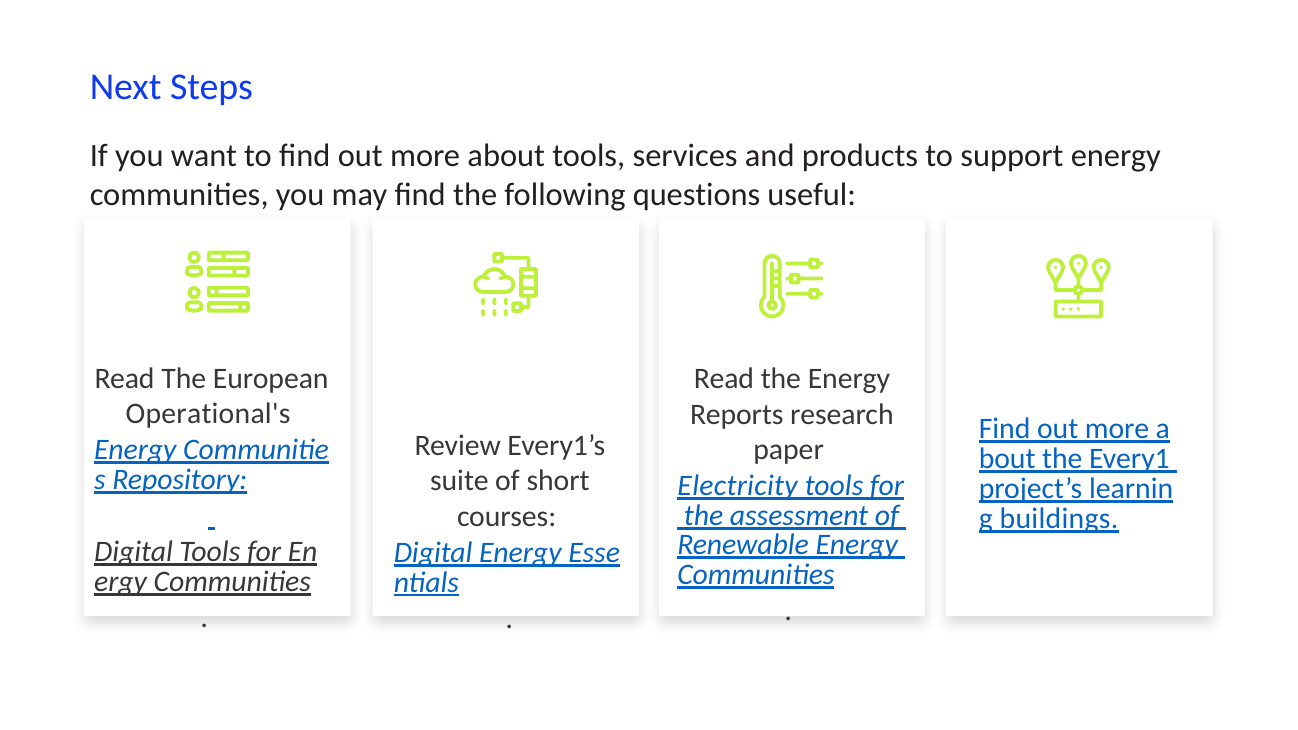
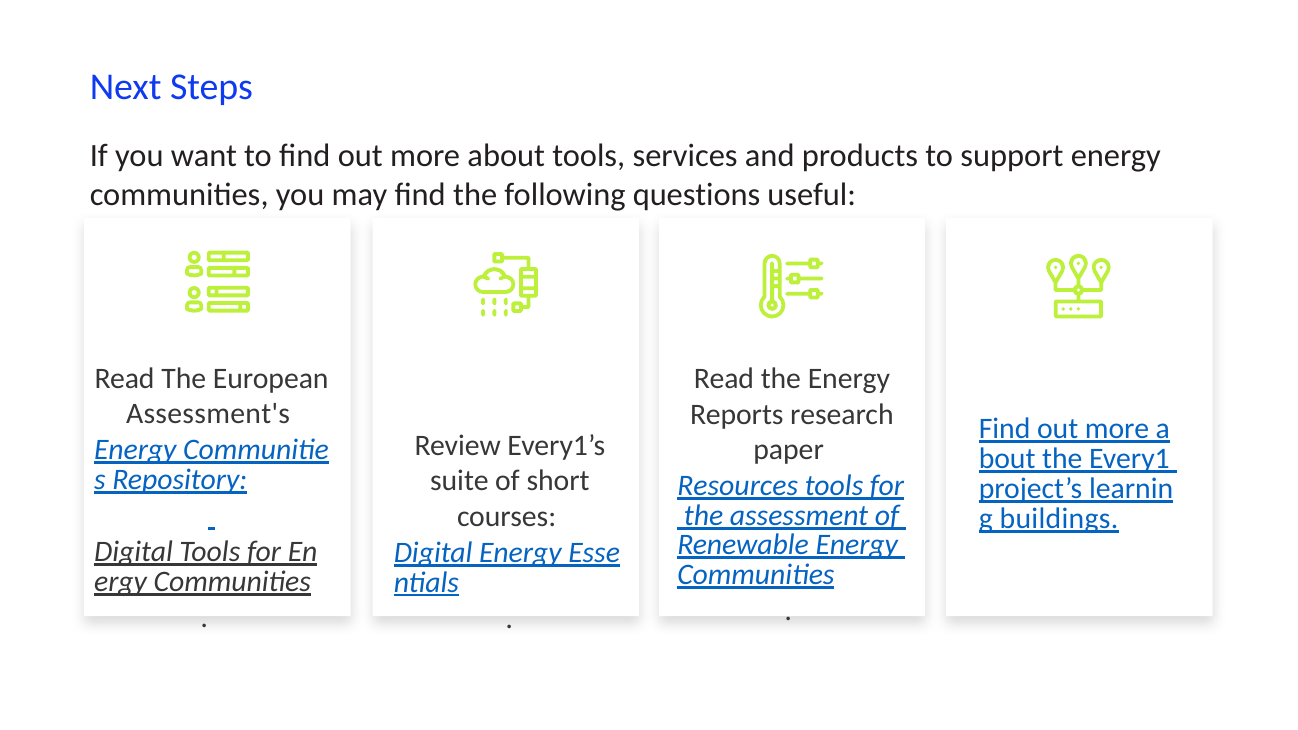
Operational's: Operational's -> Assessment's
Electricity: Electricity -> Resources
